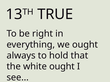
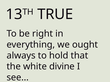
white ought: ought -> divine
